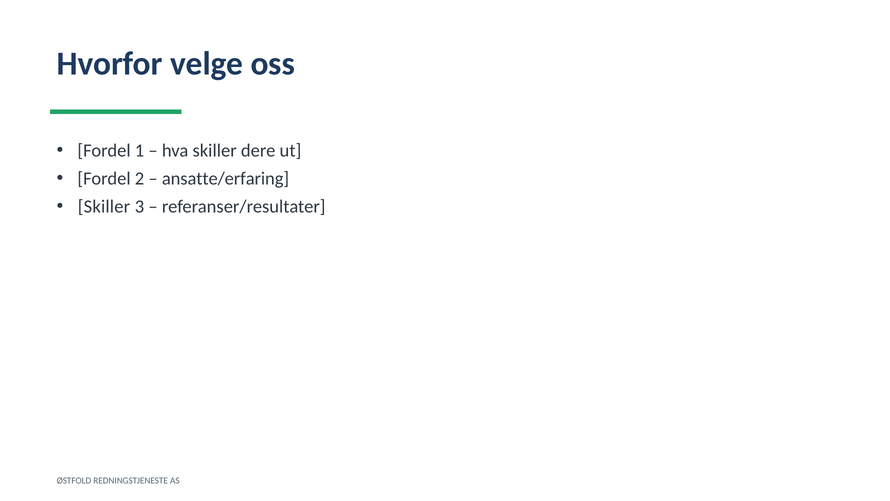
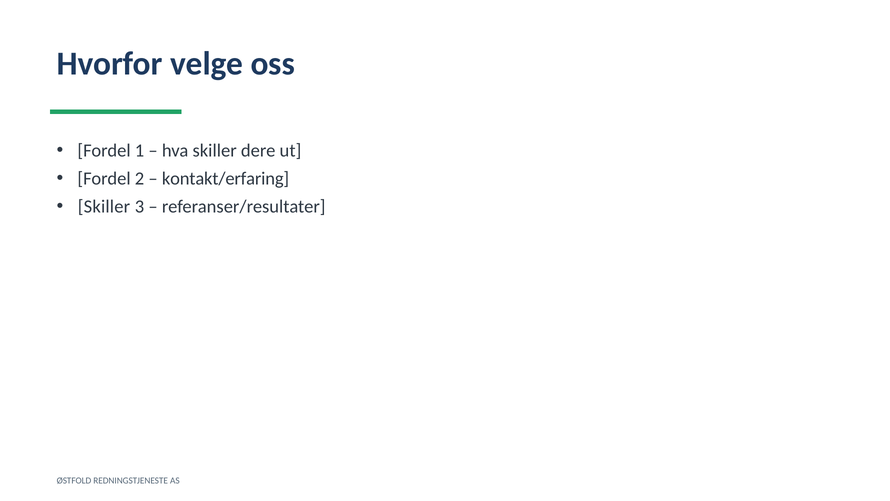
ansatte/erfaring: ansatte/erfaring -> kontakt/erfaring
